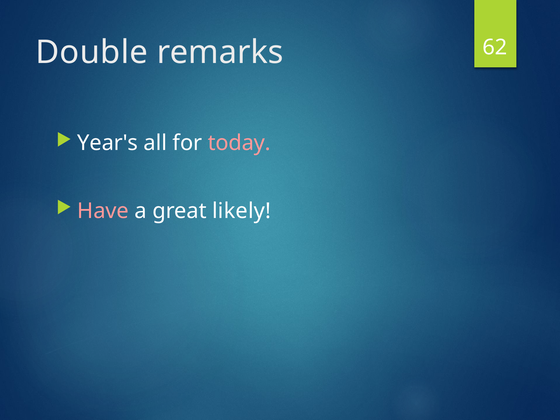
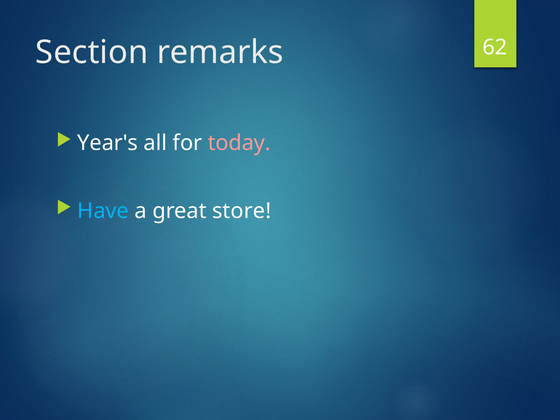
Double: Double -> Section
Have colour: pink -> light blue
likely: likely -> store
